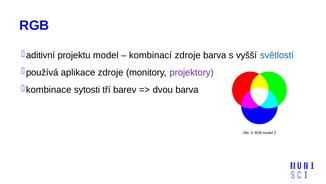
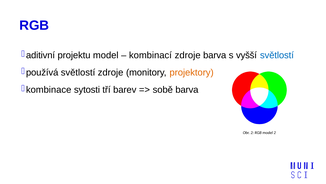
aplikace at (78, 72): aplikace -> světlostí
projektory colour: purple -> orange
dvou: dvou -> sobě
